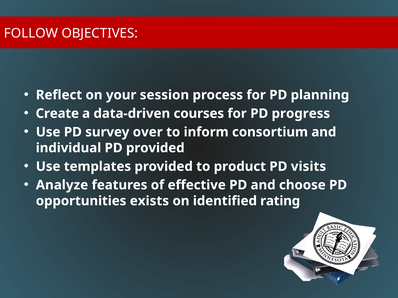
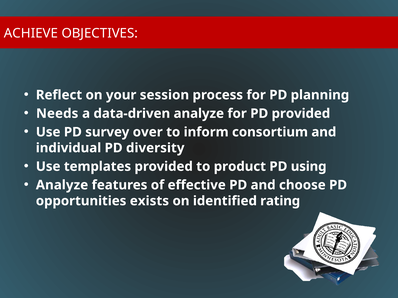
FOLLOW: FOLLOW -> ACHIEVE
Create: Create -> Needs
data-driven courses: courses -> analyze
PD progress: progress -> provided
PD provided: provided -> diversity
visits: visits -> using
